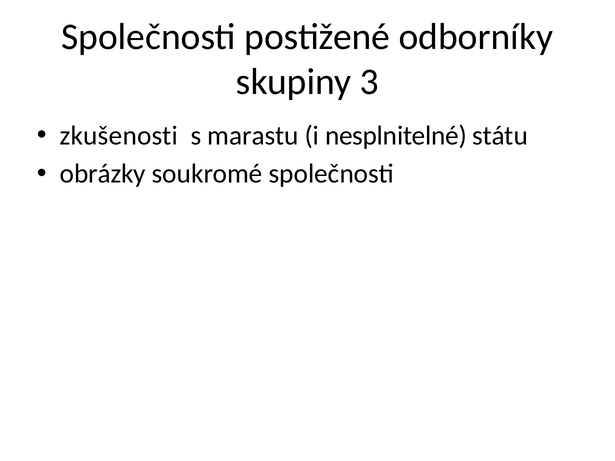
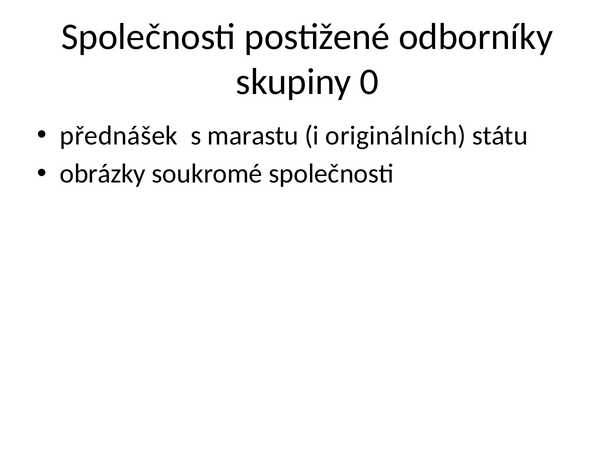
3: 3 -> 0
zkušenosti: zkušenosti -> přednášek
nesplnitelné: nesplnitelné -> originálních
